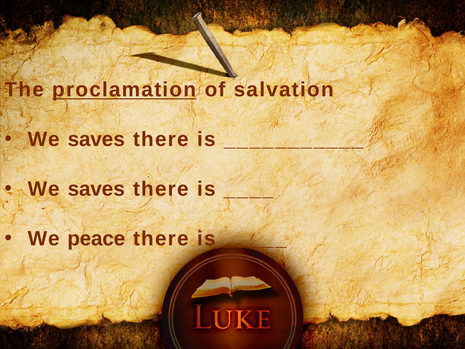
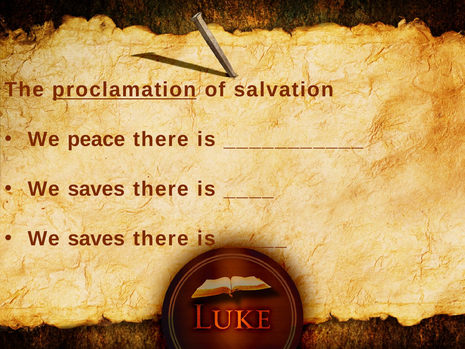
saves at (96, 139): saves -> peace
peace at (96, 239): peace -> saves
